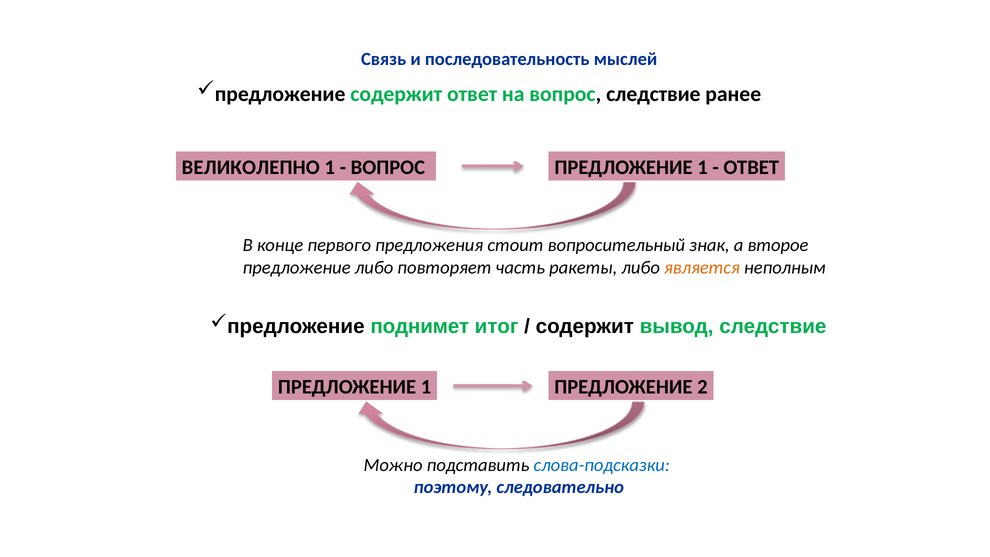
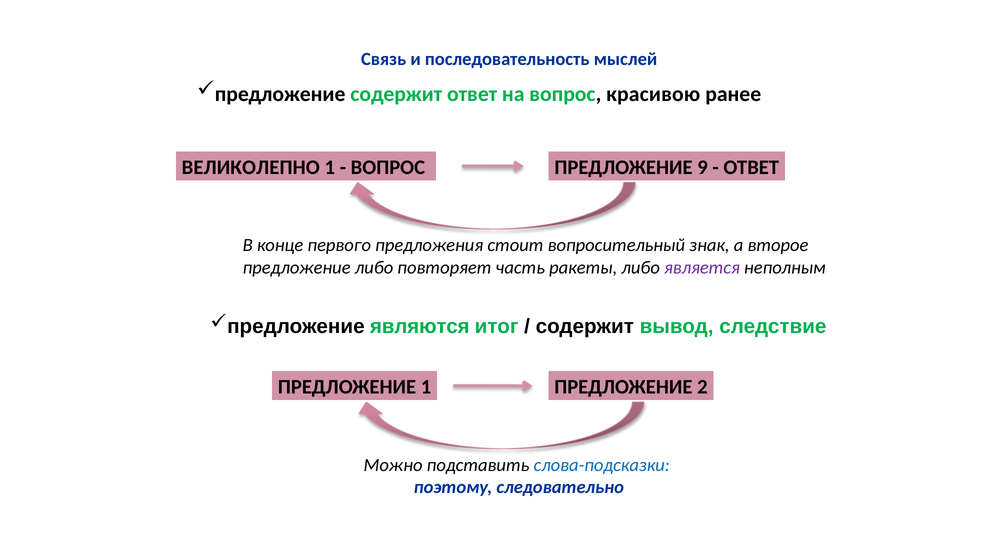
вопрос следствие: следствие -> красивою
ВОПРОС ПРЕДЛОЖЕНИЕ 1: 1 -> 9
является colour: orange -> purple
поднимет: поднимет -> являются
